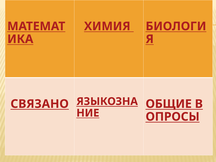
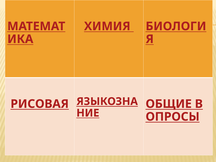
СВЯЗАНО: СВЯЗАНО -> РИСОВАЯ
